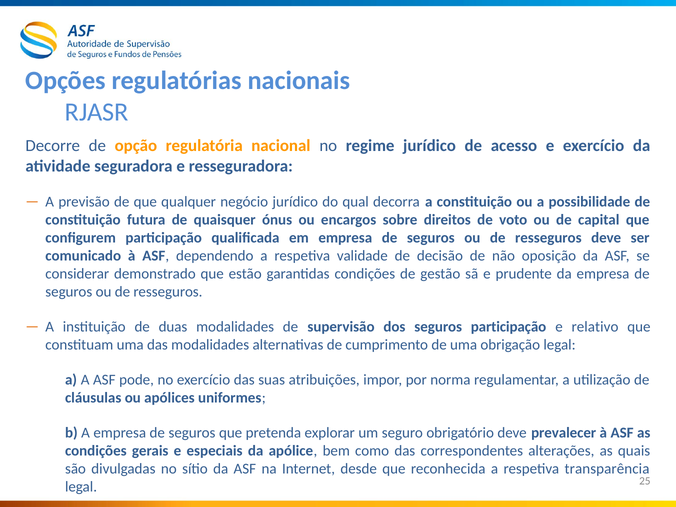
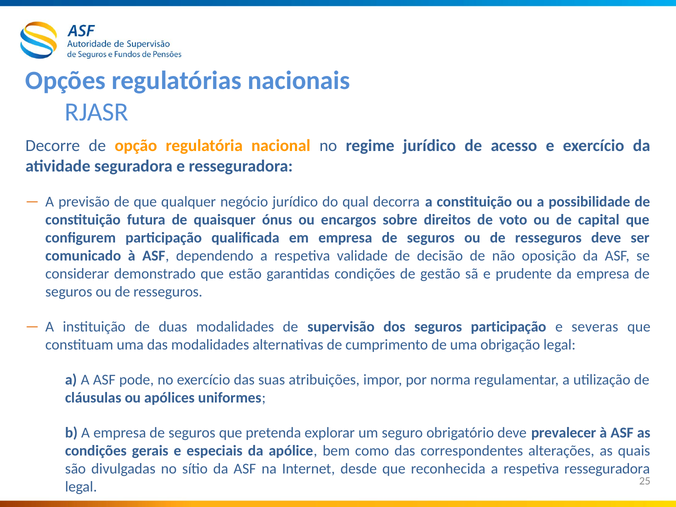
relativo: relativo -> severas
respetiva transparência: transparência -> resseguradora
